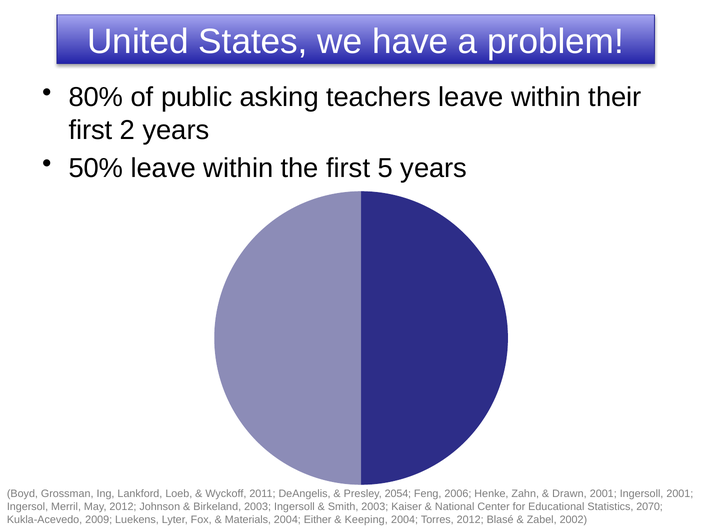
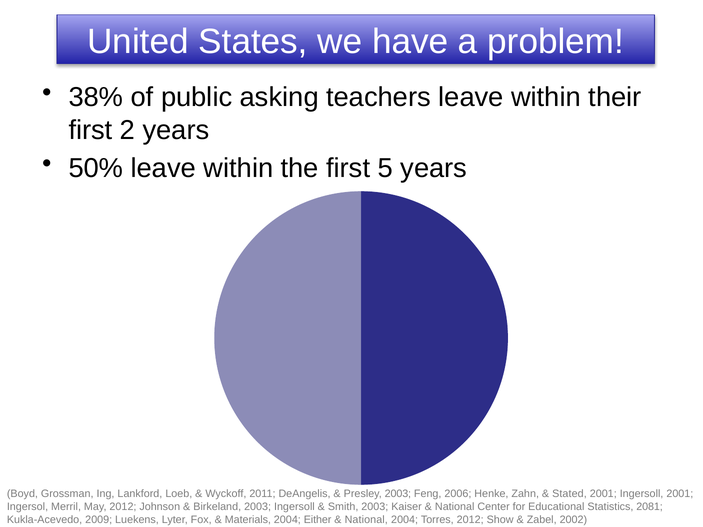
80%: 80% -> 38%
Presley 2054: 2054 -> 2003
Drawn: Drawn -> Stated
2070: 2070 -> 2081
Keeping at (366, 520): Keeping -> National
Blasé: Blasé -> Show
